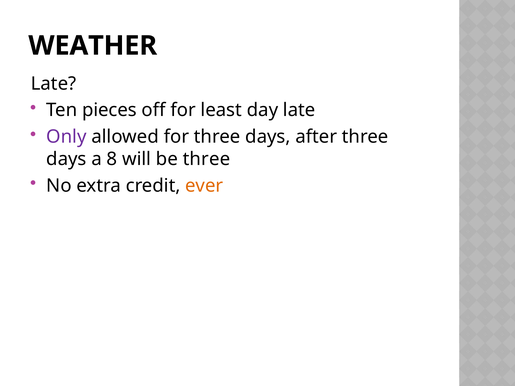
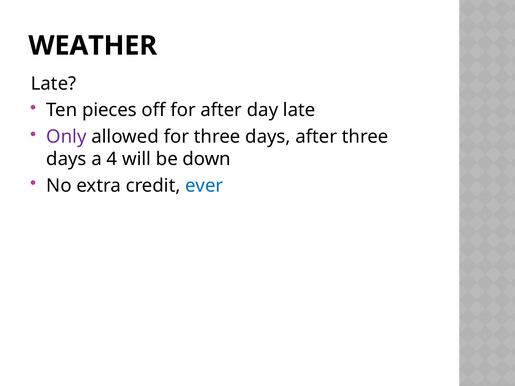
for least: least -> after
8: 8 -> 4
be three: three -> down
ever colour: orange -> blue
